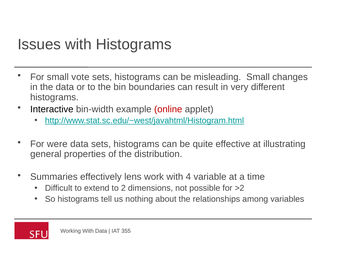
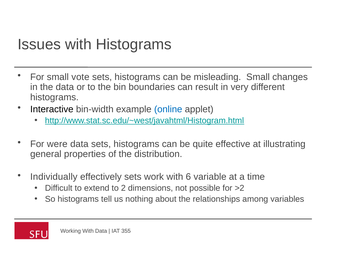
online colour: red -> blue
Summaries: Summaries -> Individually
effectively lens: lens -> sets
4: 4 -> 6
